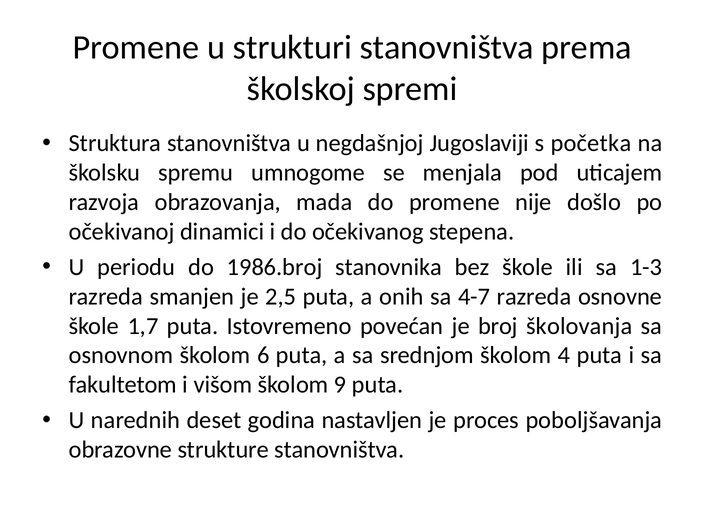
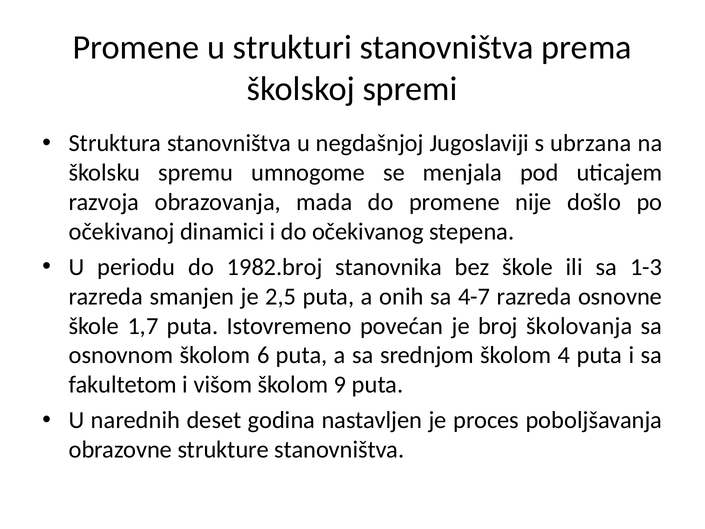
početka: početka -> ubrzana
1986.broj: 1986.broj -> 1982.broj
